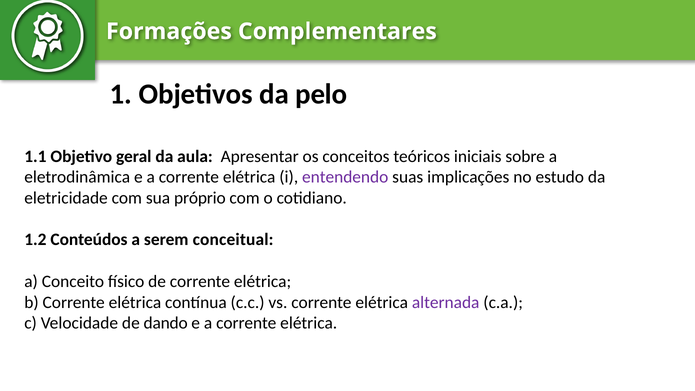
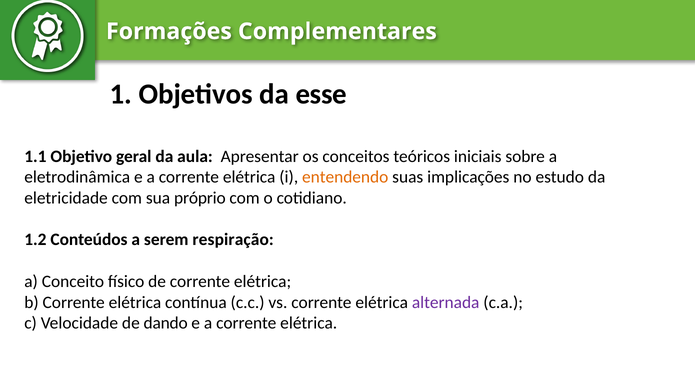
pelo: pelo -> esse
entendendo colour: purple -> orange
conceitual: conceitual -> respiração
